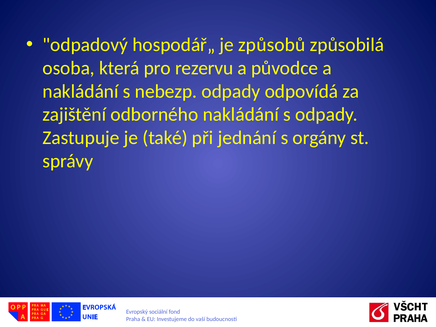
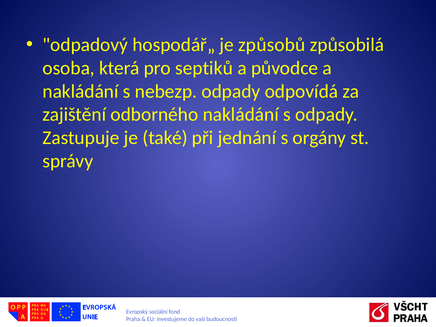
rezervu: rezervu -> septiků
